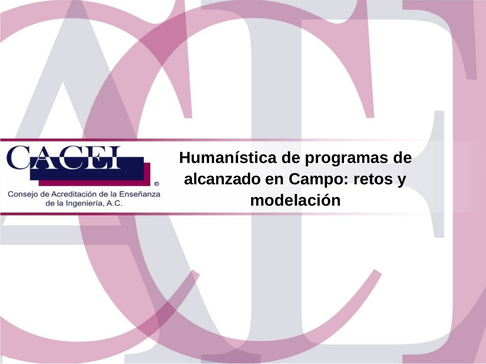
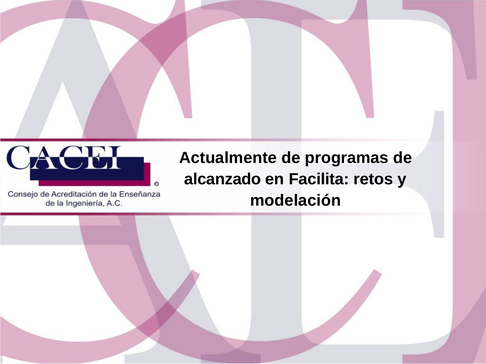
Humanística: Humanística -> Actualmente
Campo: Campo -> Facilita
